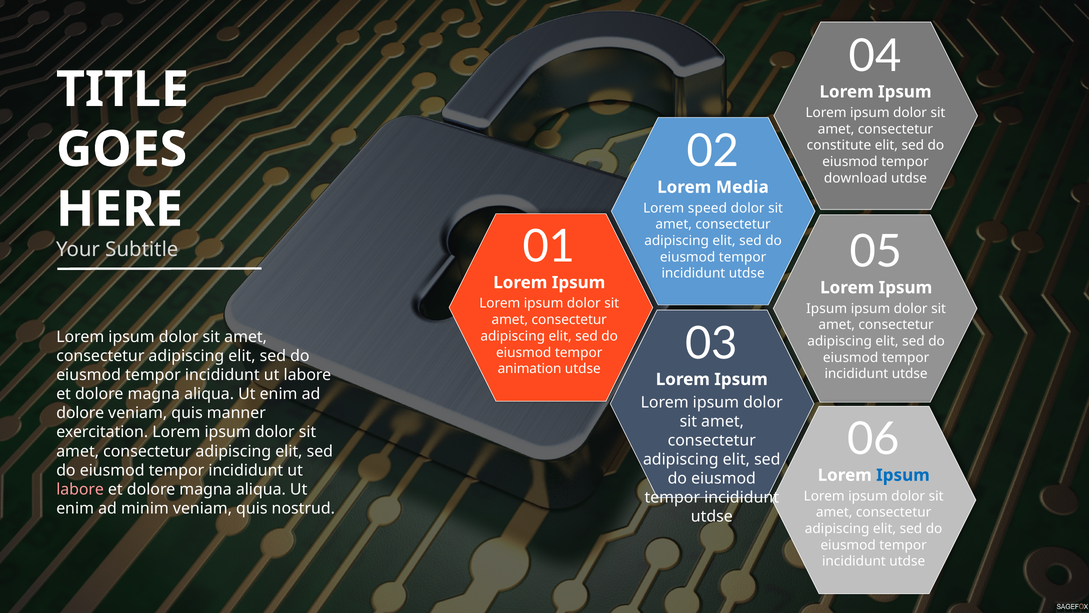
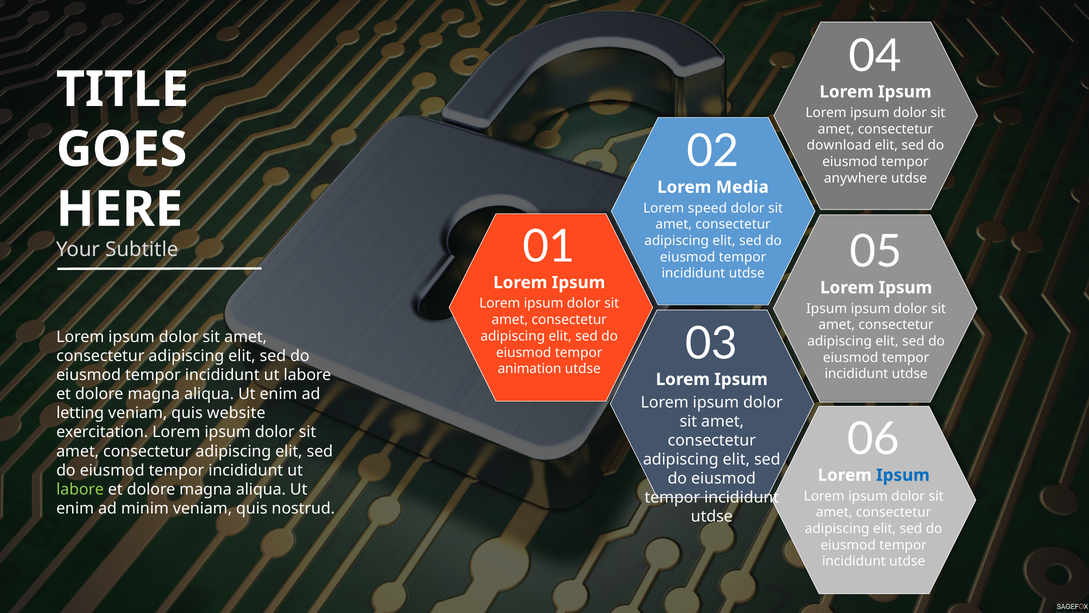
constitute: constitute -> download
download: download -> anywhere
dolore at (80, 413): dolore -> letting
manner: manner -> website
labore at (80, 489) colour: pink -> light green
